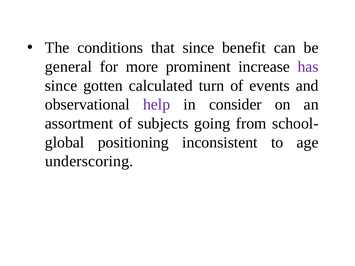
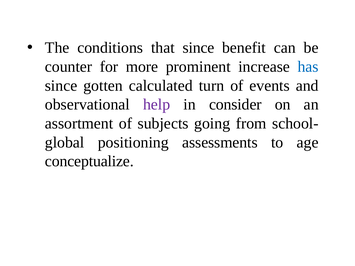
general: general -> counter
has colour: purple -> blue
inconsistent: inconsistent -> assessments
underscoring: underscoring -> conceptualize
